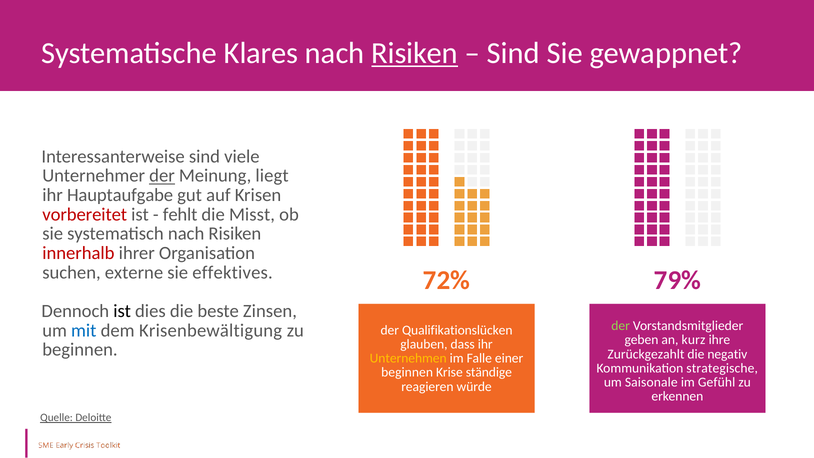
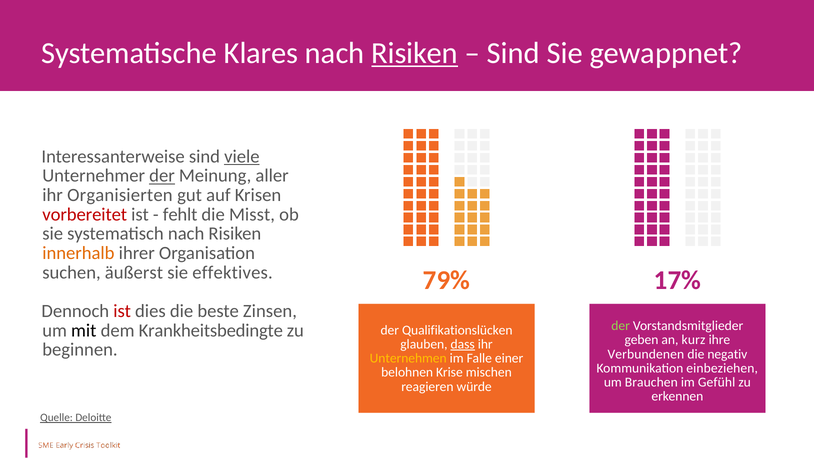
viele underline: none -> present
liegt: liegt -> aller
Hauptaufgabe: Hauptaufgabe -> Organisierten
innerhalb colour: red -> orange
externe: externe -> äußerst
72%: 72% -> 79%
79%: 79% -> 17%
ist at (122, 311) colour: black -> red
mit colour: blue -> black
Krisenbewältigung: Krisenbewältigung -> Krankheitsbedingte
dass underline: none -> present
Zurückgezahlt: Zurückgezahlt -> Verbundenen
strategische: strategische -> einbeziehen
beginnen at (407, 372): beginnen -> belohnen
ständige: ständige -> mischen
Saisonale: Saisonale -> Brauchen
